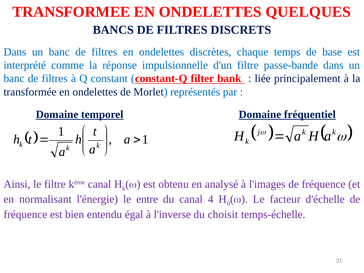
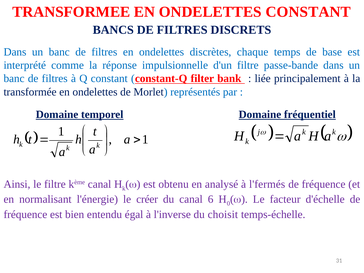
ONDELETTES QUELQUES: QUELQUES -> CONSTANT
l'images: l'images -> l'fermés
entre: entre -> créer
4: 4 -> 6
